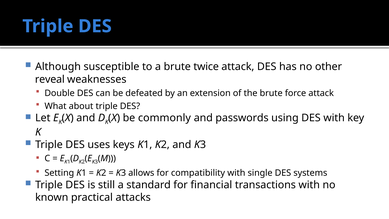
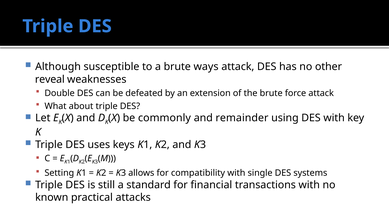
twice: twice -> ways
passwords: passwords -> remainder
